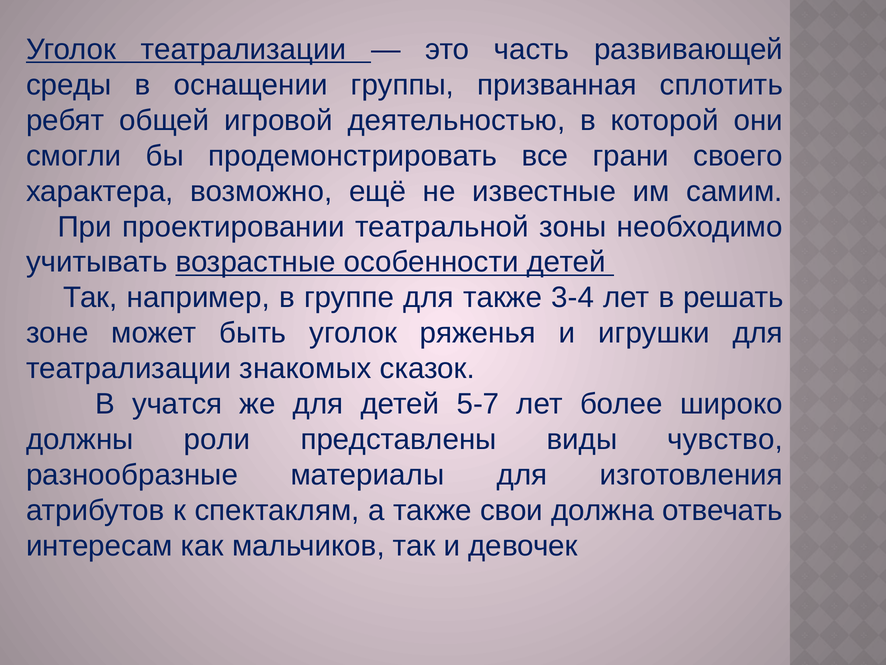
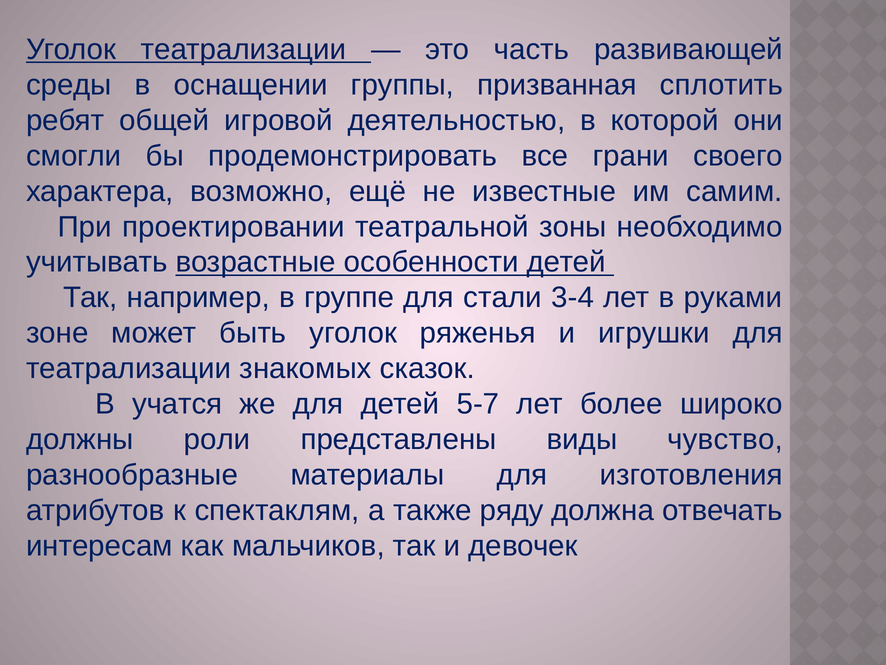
для также: также -> стали
решать: решать -> руками
свои: свои -> ряду
